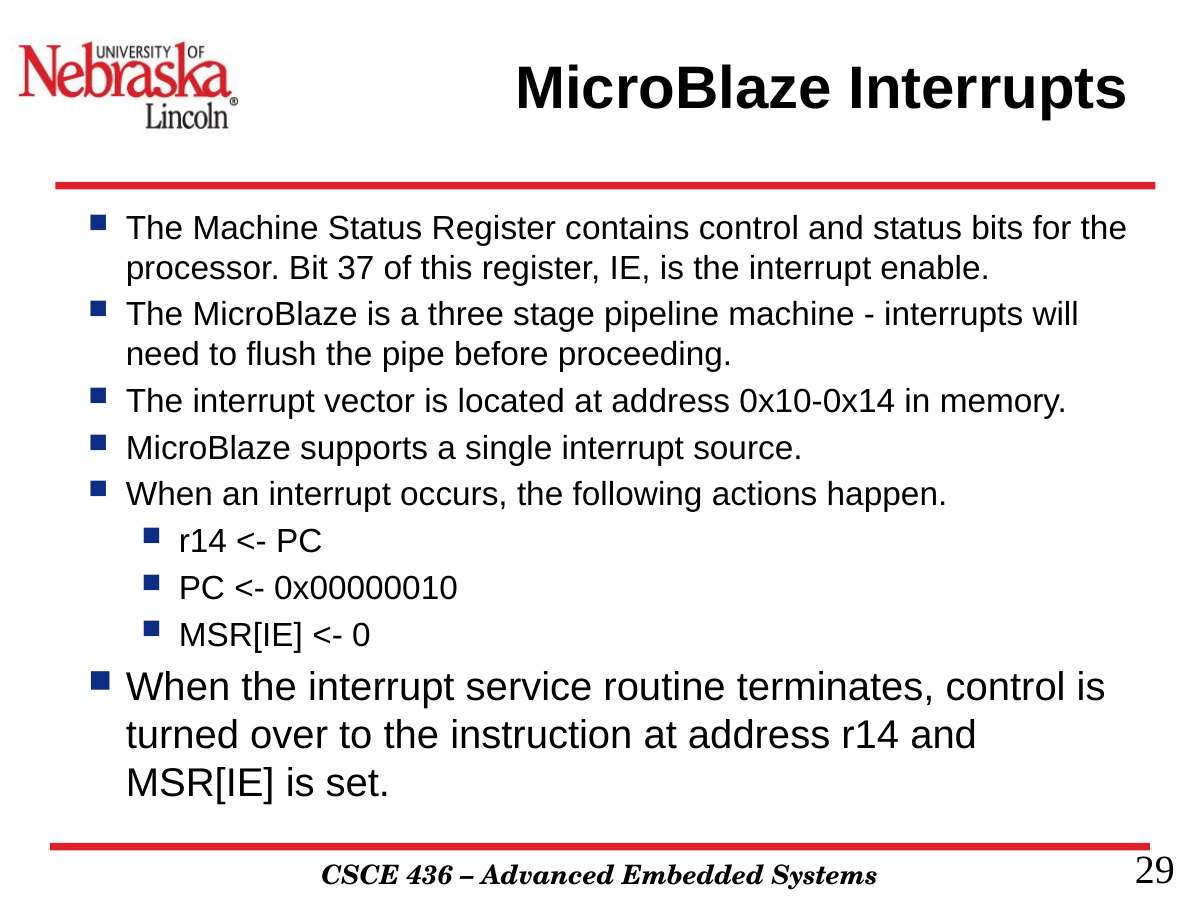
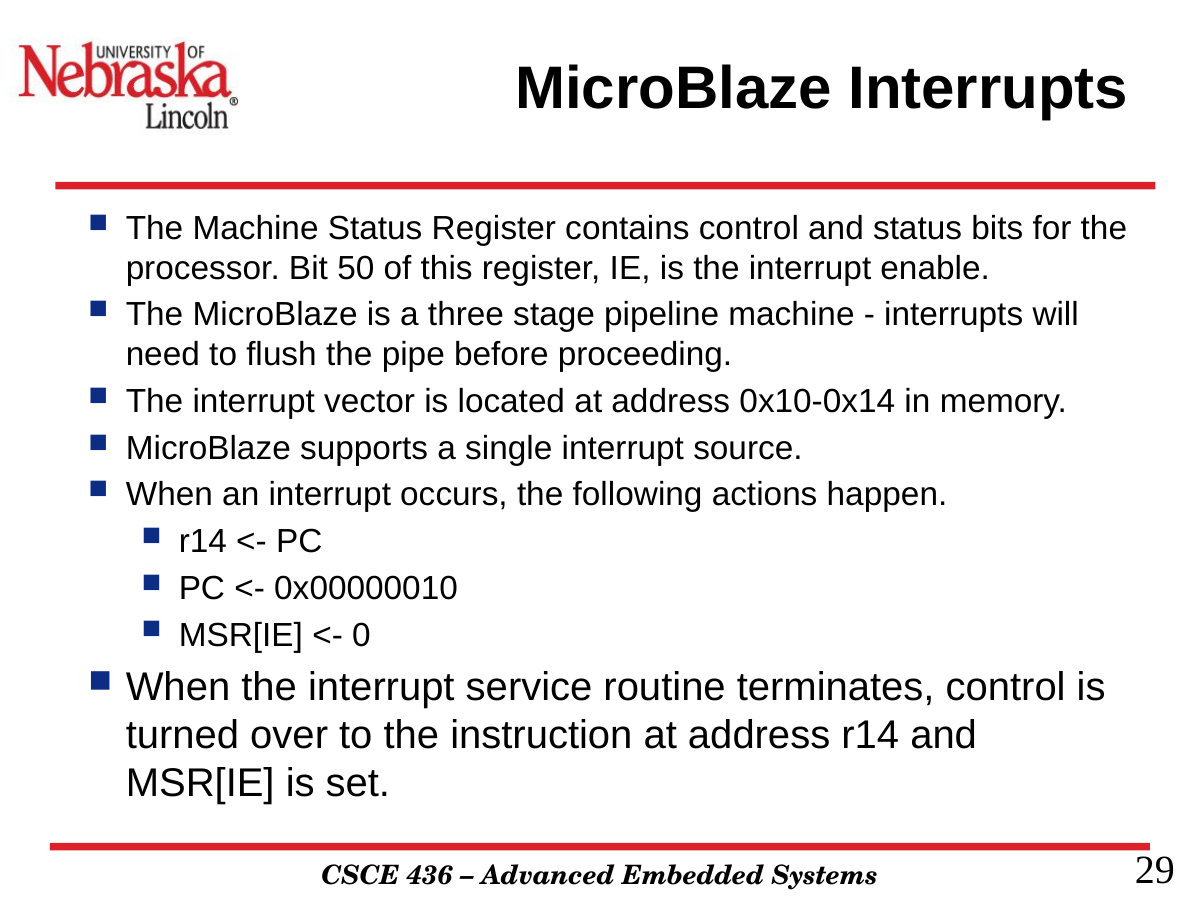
37: 37 -> 50
